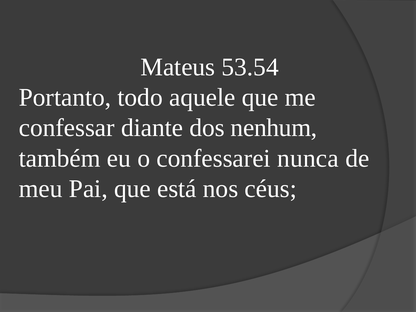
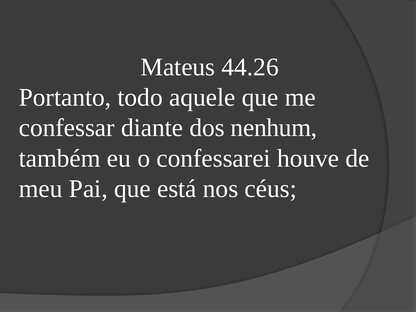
53.54: 53.54 -> 44.26
nunca: nunca -> houve
